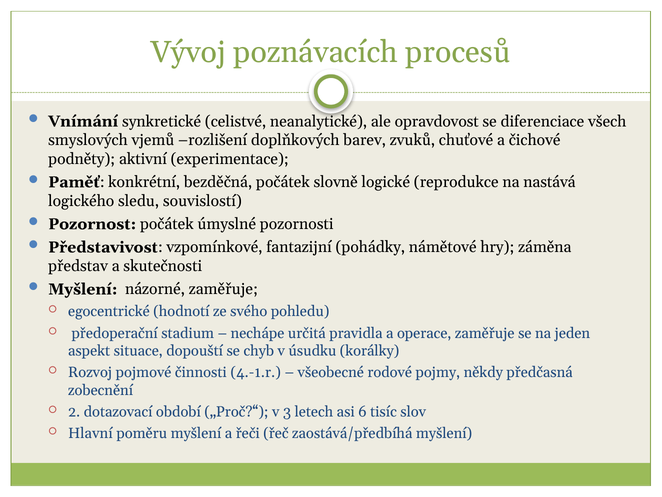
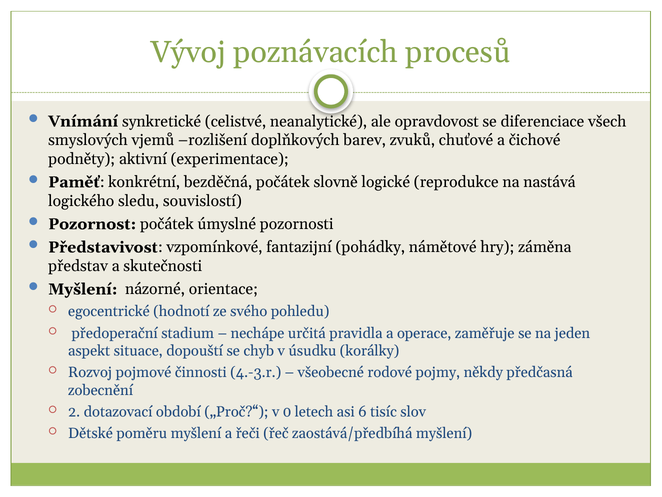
názorné zaměřuje: zaměřuje -> orientace
4.-1.r: 4.-1.r -> 4.-3.r
3: 3 -> 0
Hlavní: Hlavní -> Dětské
